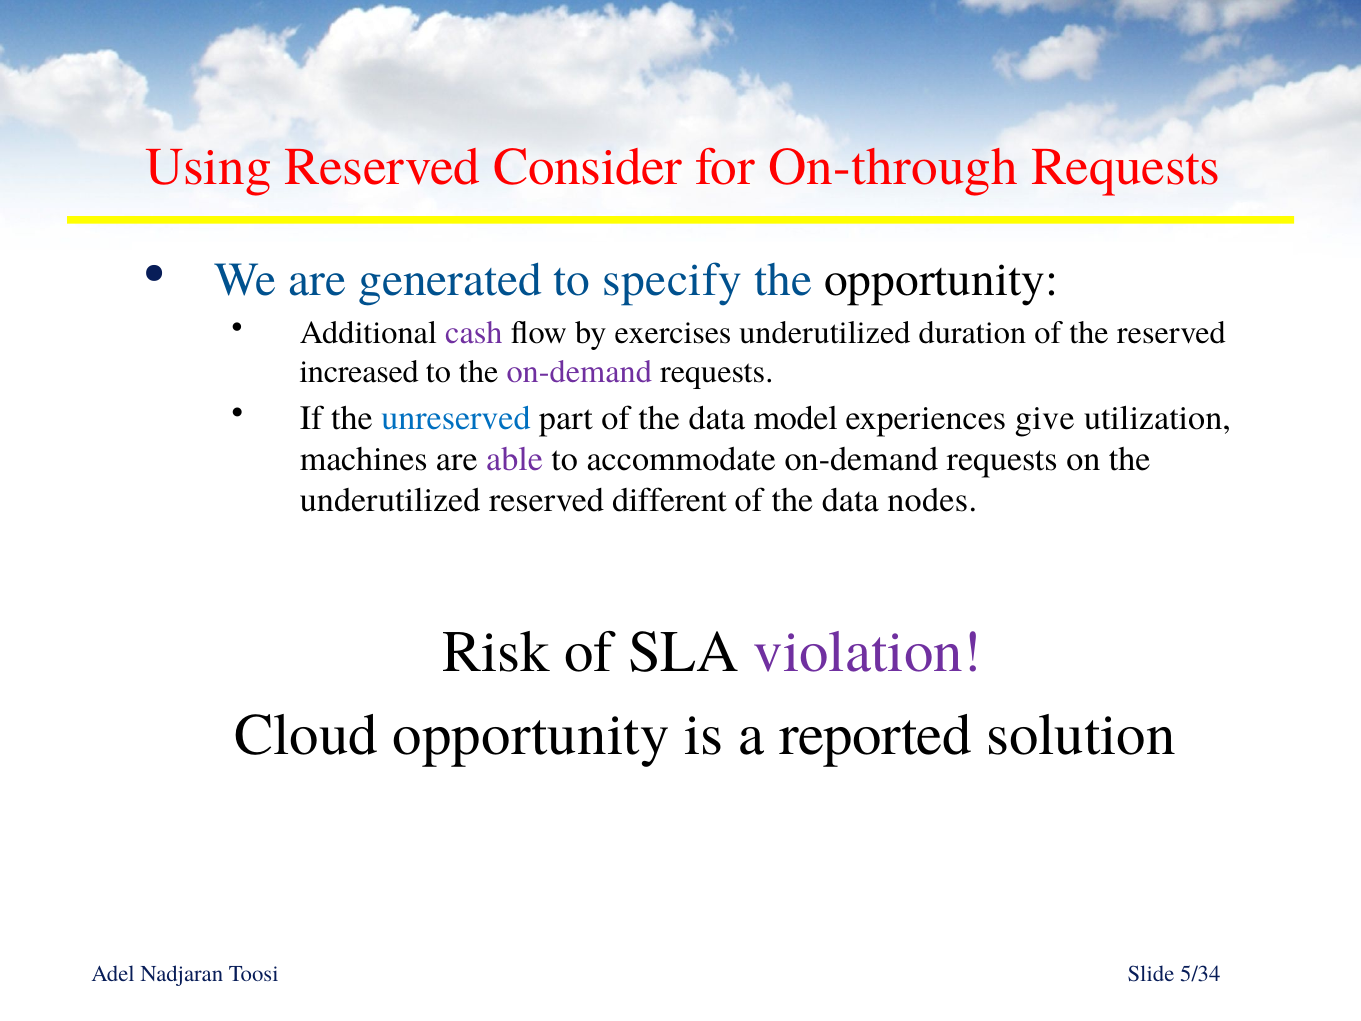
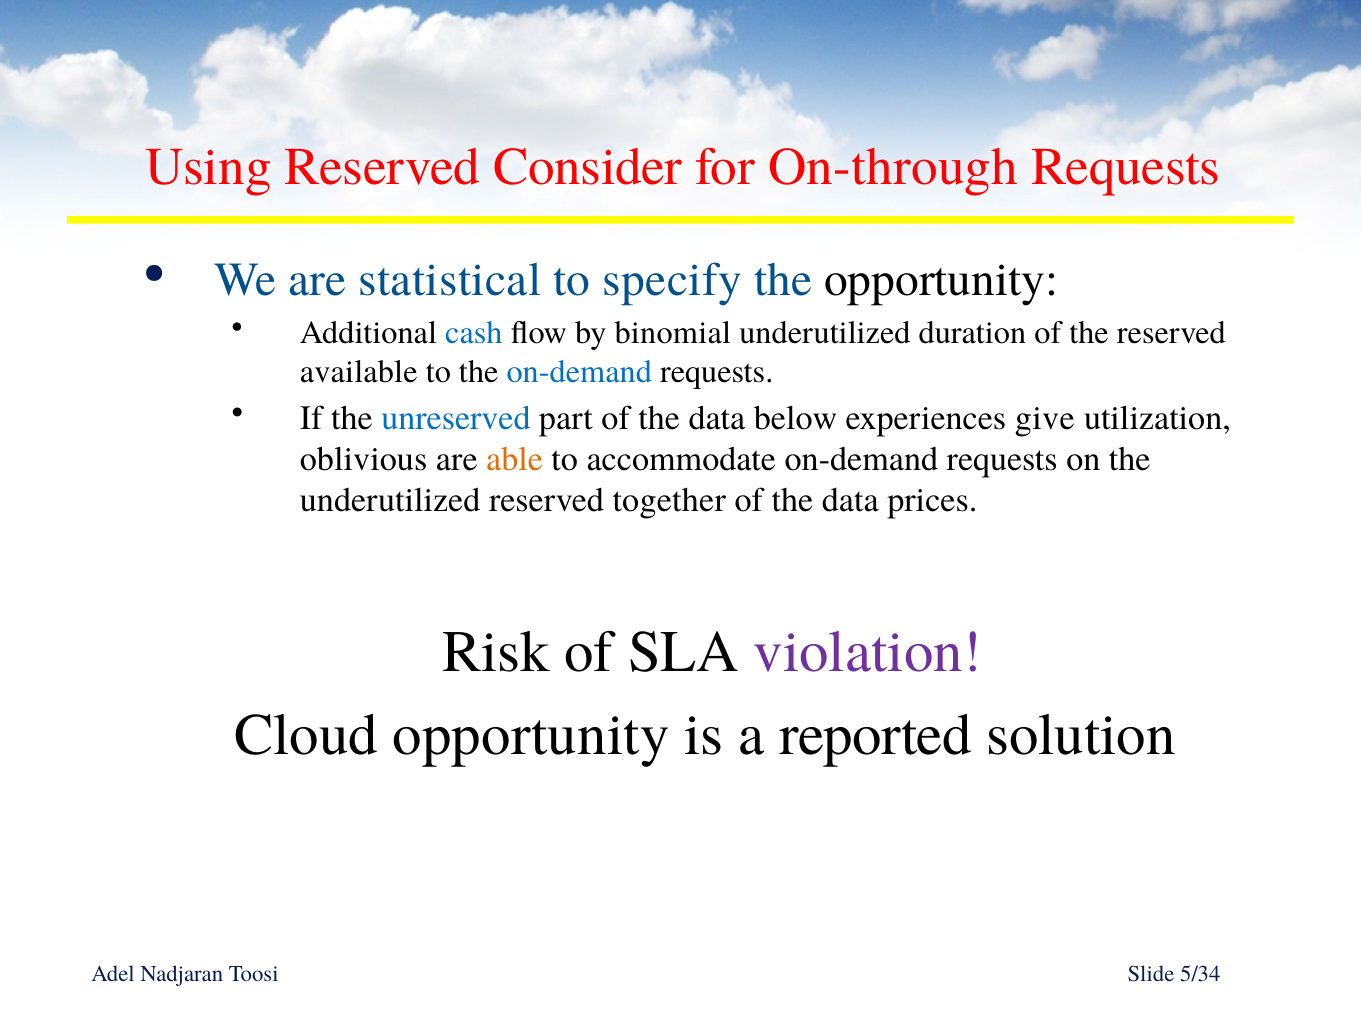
generated: generated -> statistical
cash colour: purple -> blue
exercises: exercises -> binomial
increased: increased -> available
on-demand at (579, 372) colour: purple -> blue
model: model -> below
machines: machines -> oblivious
able colour: purple -> orange
different: different -> together
nodes: nodes -> prices
